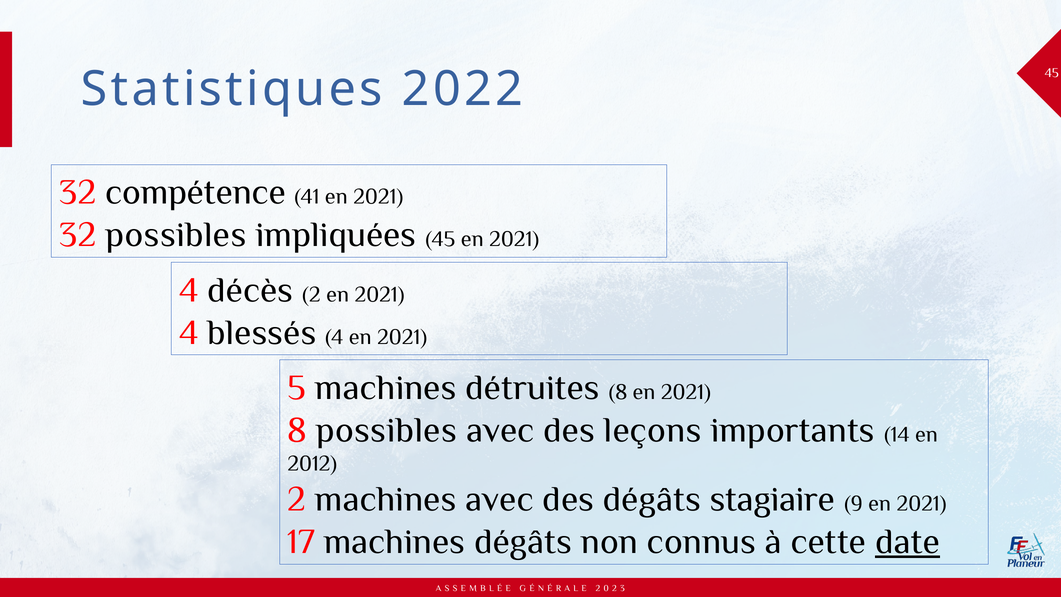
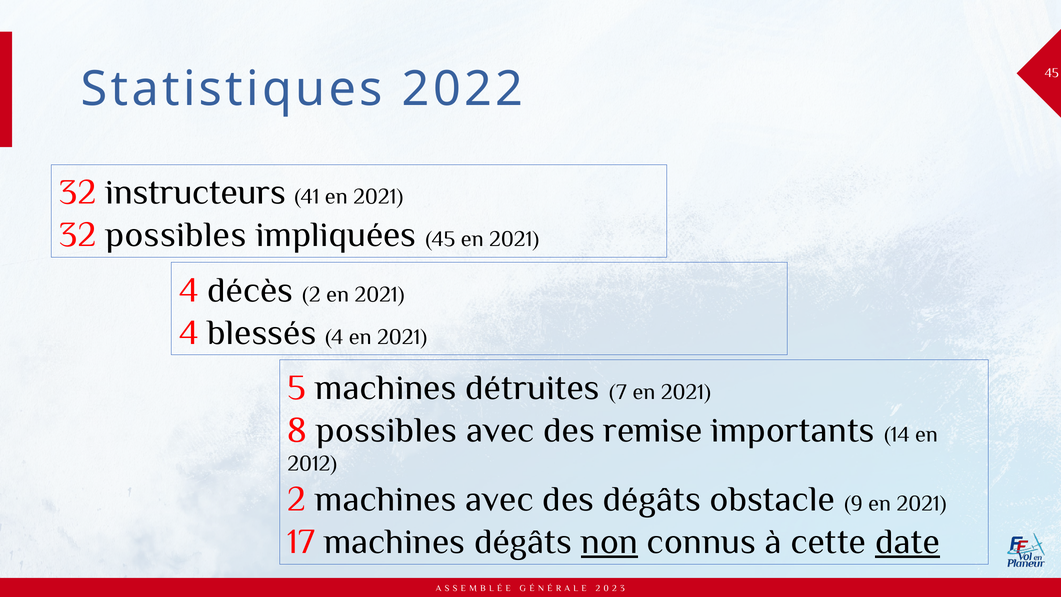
compétence: compétence -> instructeurs
détruites 8: 8 -> 7
leçons: leçons -> remise
stagiaire: stagiaire -> obstacle
non underline: none -> present
